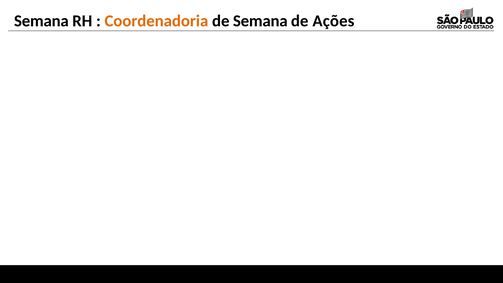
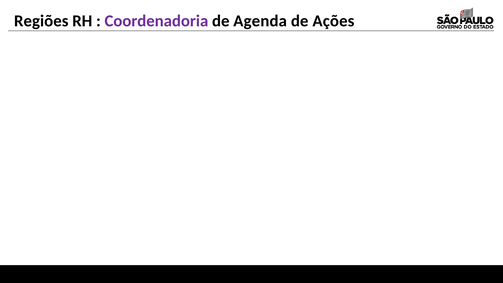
Semana at (41, 21): Semana -> Regiões
Coordenadoria colour: orange -> purple
de Semana: Semana -> Agenda
